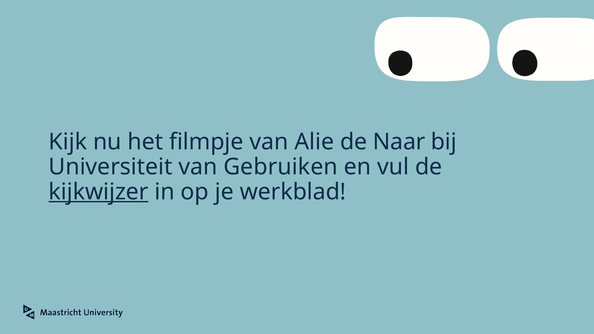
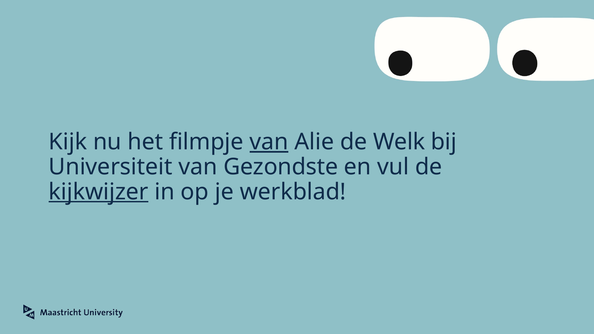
van at (269, 142) underline: none -> present
Naar: Naar -> Welk
Gebruiken: Gebruiken -> Gezondste
